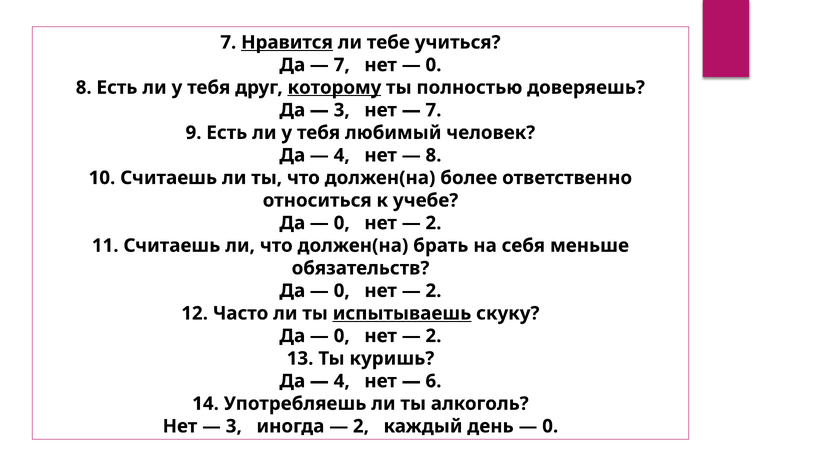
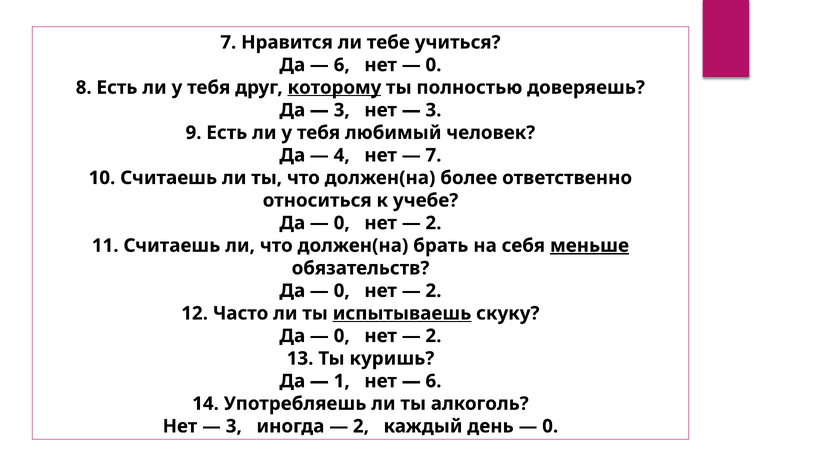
Нравится underline: present -> none
7 at (342, 65): 7 -> 6
7 at (433, 110): 7 -> 3
8 at (433, 155): 8 -> 7
меньше underline: none -> present
4 at (342, 381): 4 -> 1
